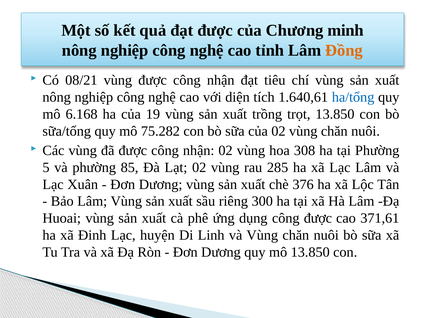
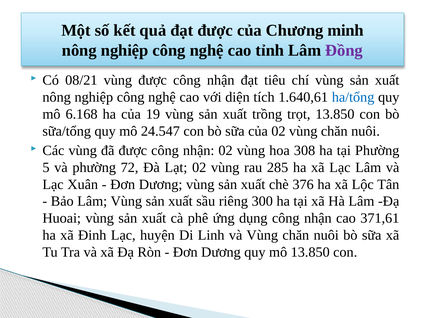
Đồng colour: orange -> purple
75.282: 75.282 -> 24.547
85: 85 -> 72
dụng công được: được -> nhận
